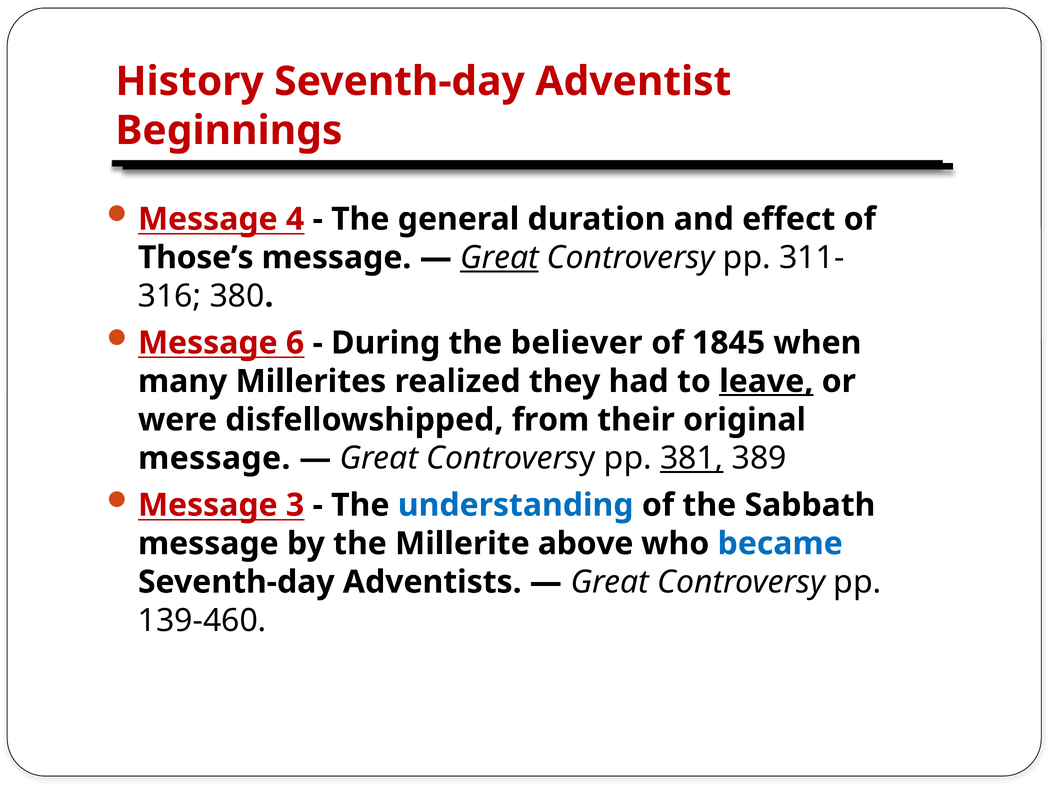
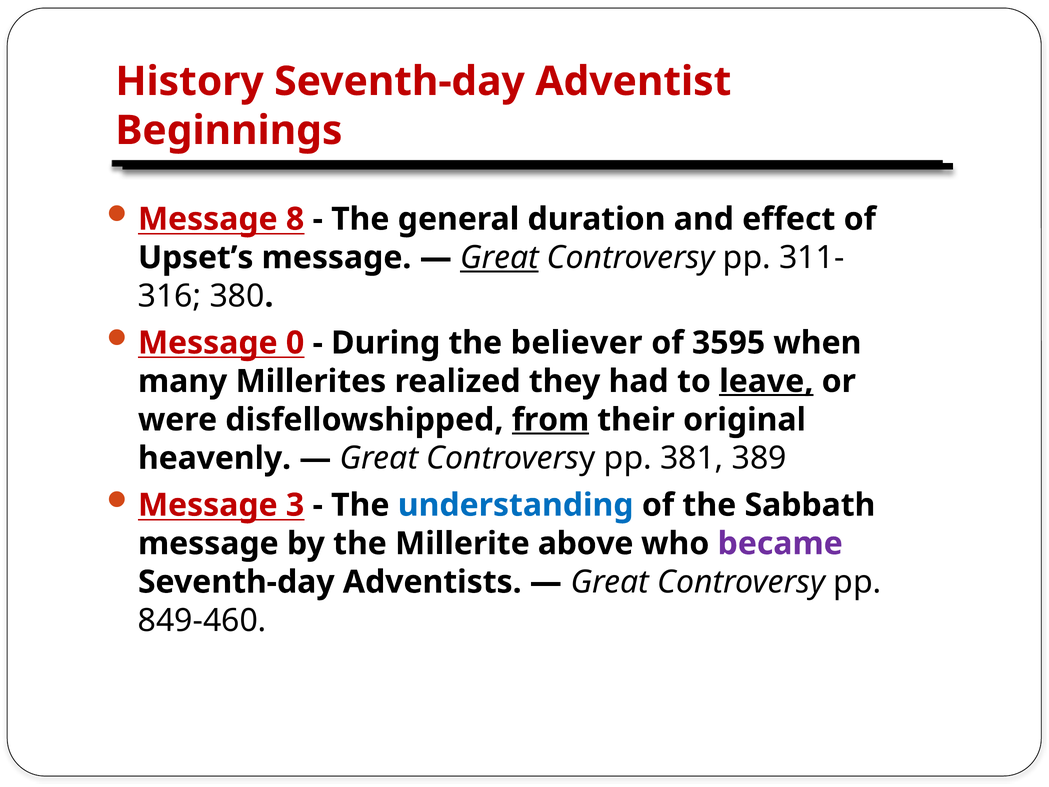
4: 4 -> 8
Those’s: Those’s -> Upset’s
6: 6 -> 0
1845: 1845 -> 3595
from underline: none -> present
message at (214, 458): message -> heavenly
381 underline: present -> none
became colour: blue -> purple
139-460: 139-460 -> 849-460
